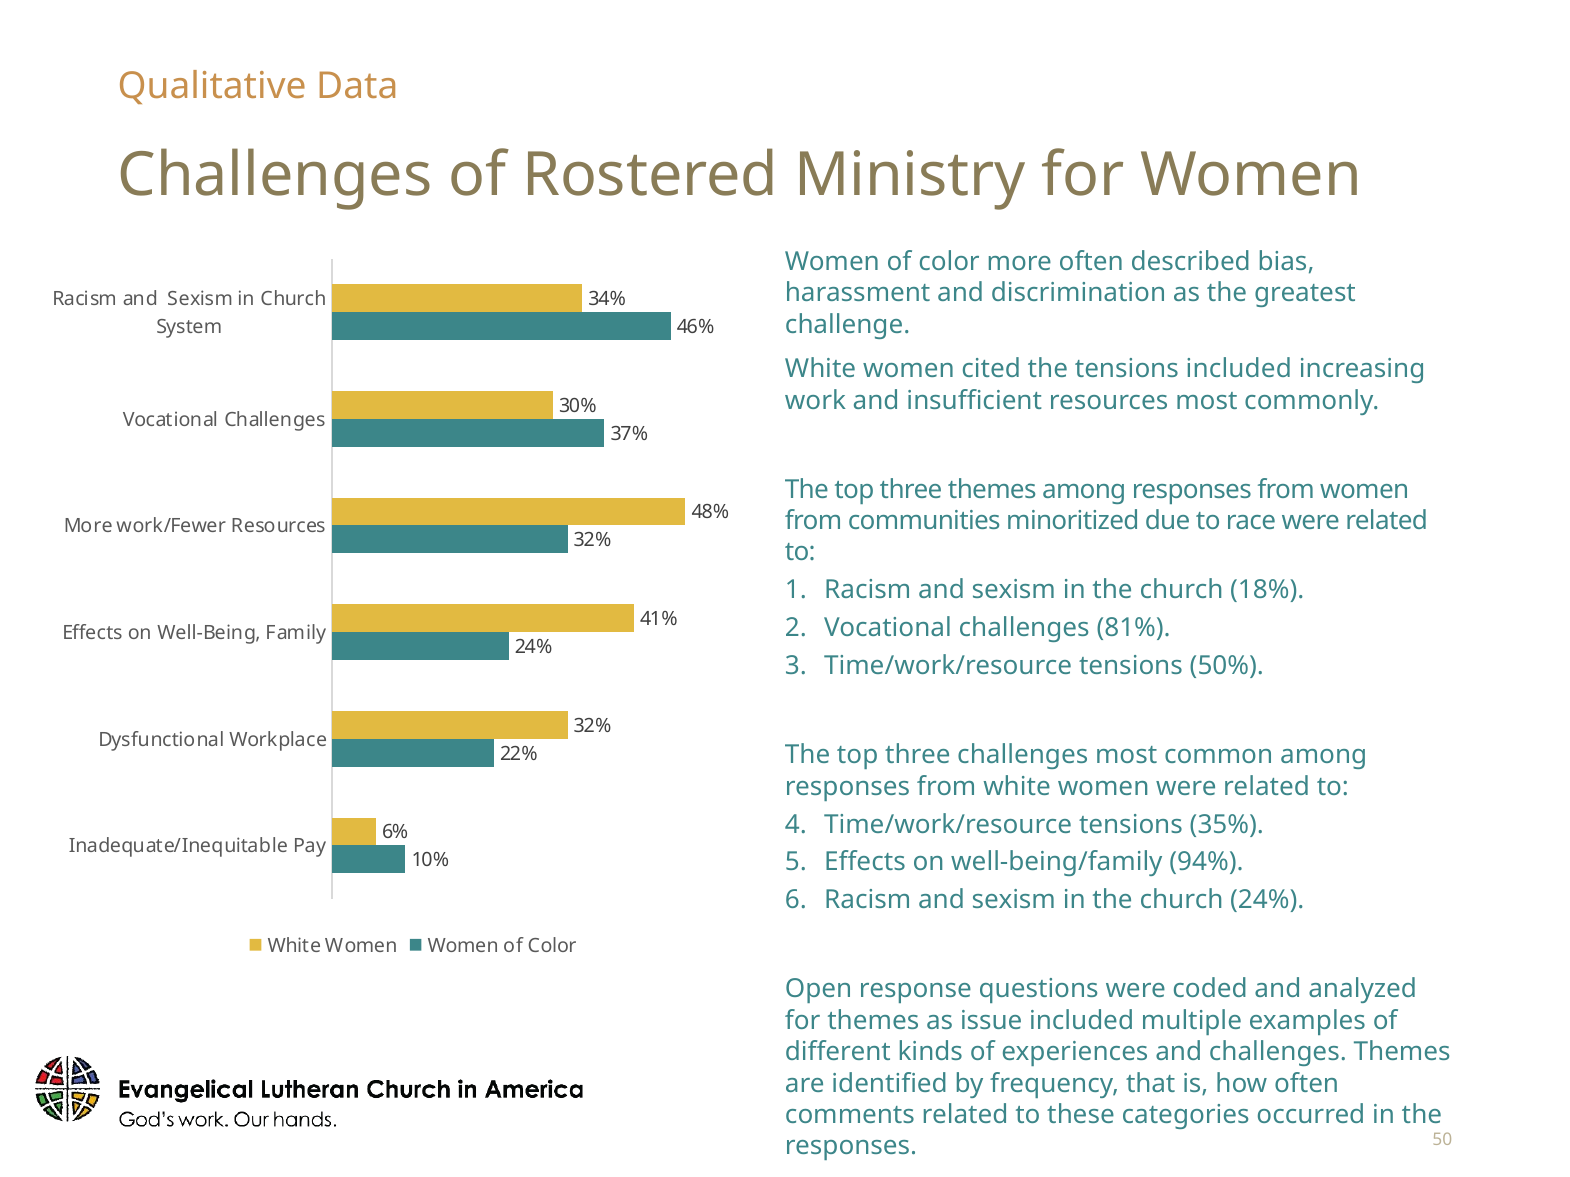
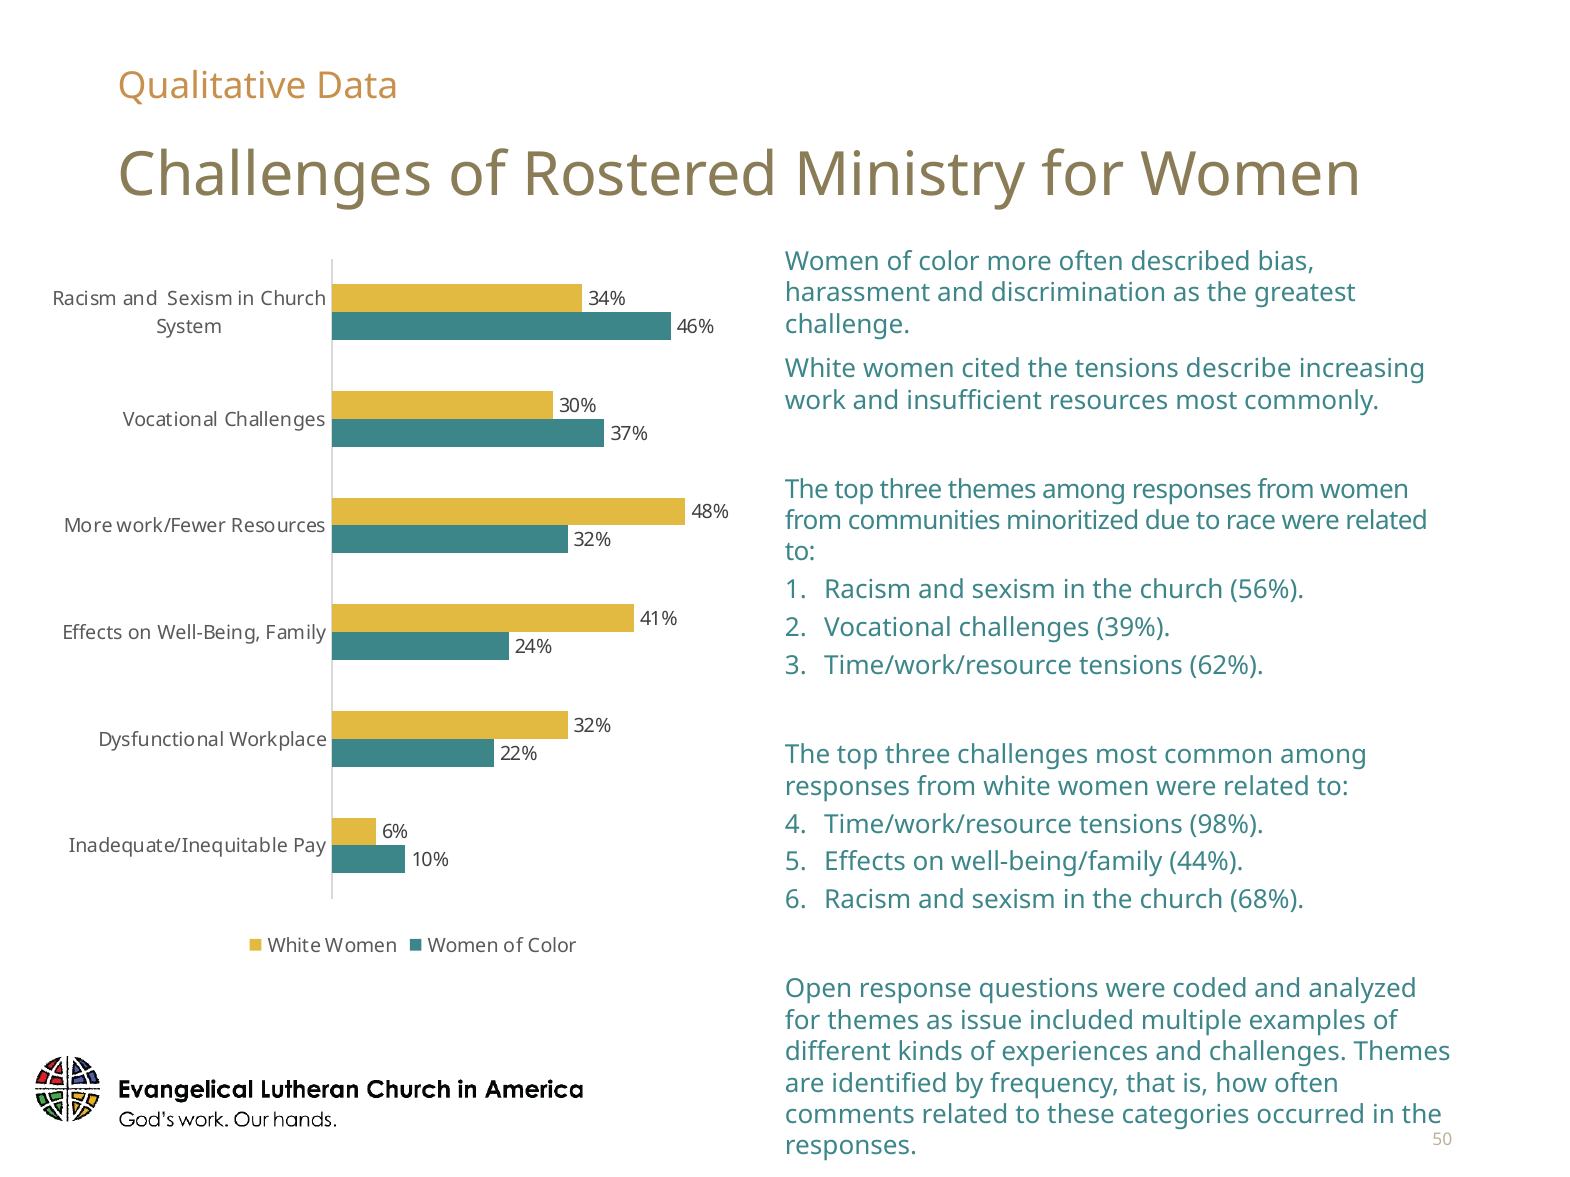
tensions included: included -> describe
18%: 18% -> 56%
81%: 81% -> 39%
50%: 50% -> 62%
35%: 35% -> 98%
94%: 94% -> 44%
church 24%: 24% -> 68%
